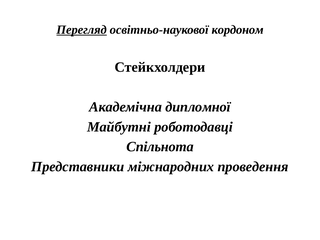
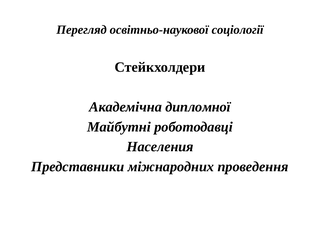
Перегляд underline: present -> none
кордоном: кордоном -> соціології
Спільнота: Спільнота -> Населения
